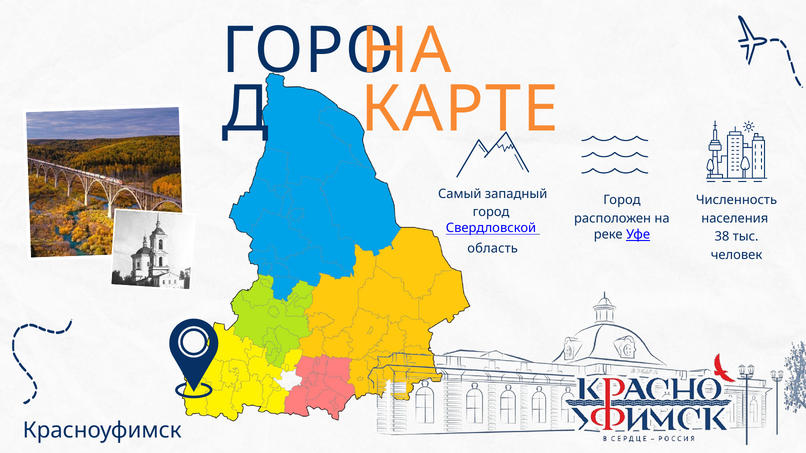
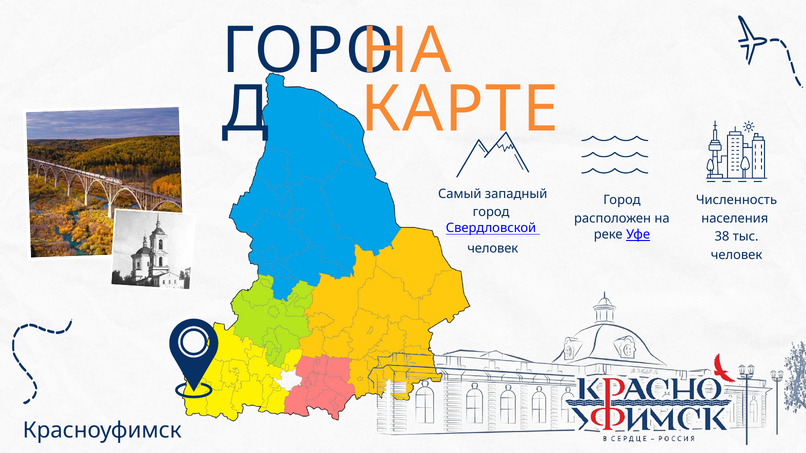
область at (493, 249): область -> человек
